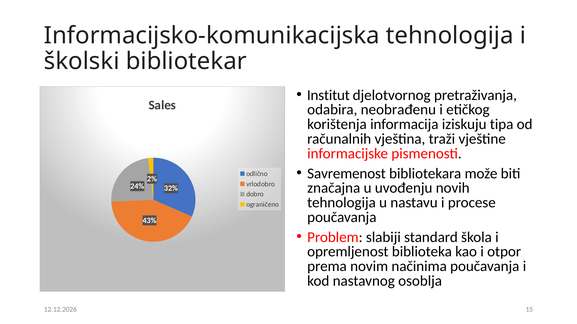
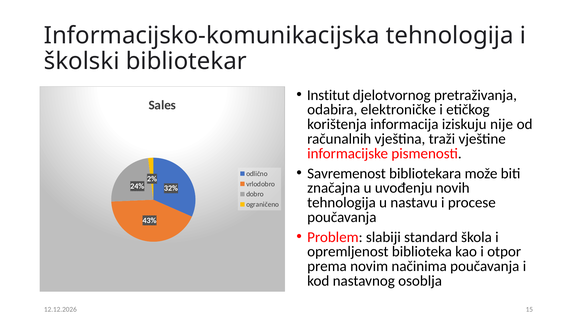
neobrađenu: neobrađenu -> elektroničke
tipa: tipa -> nije
